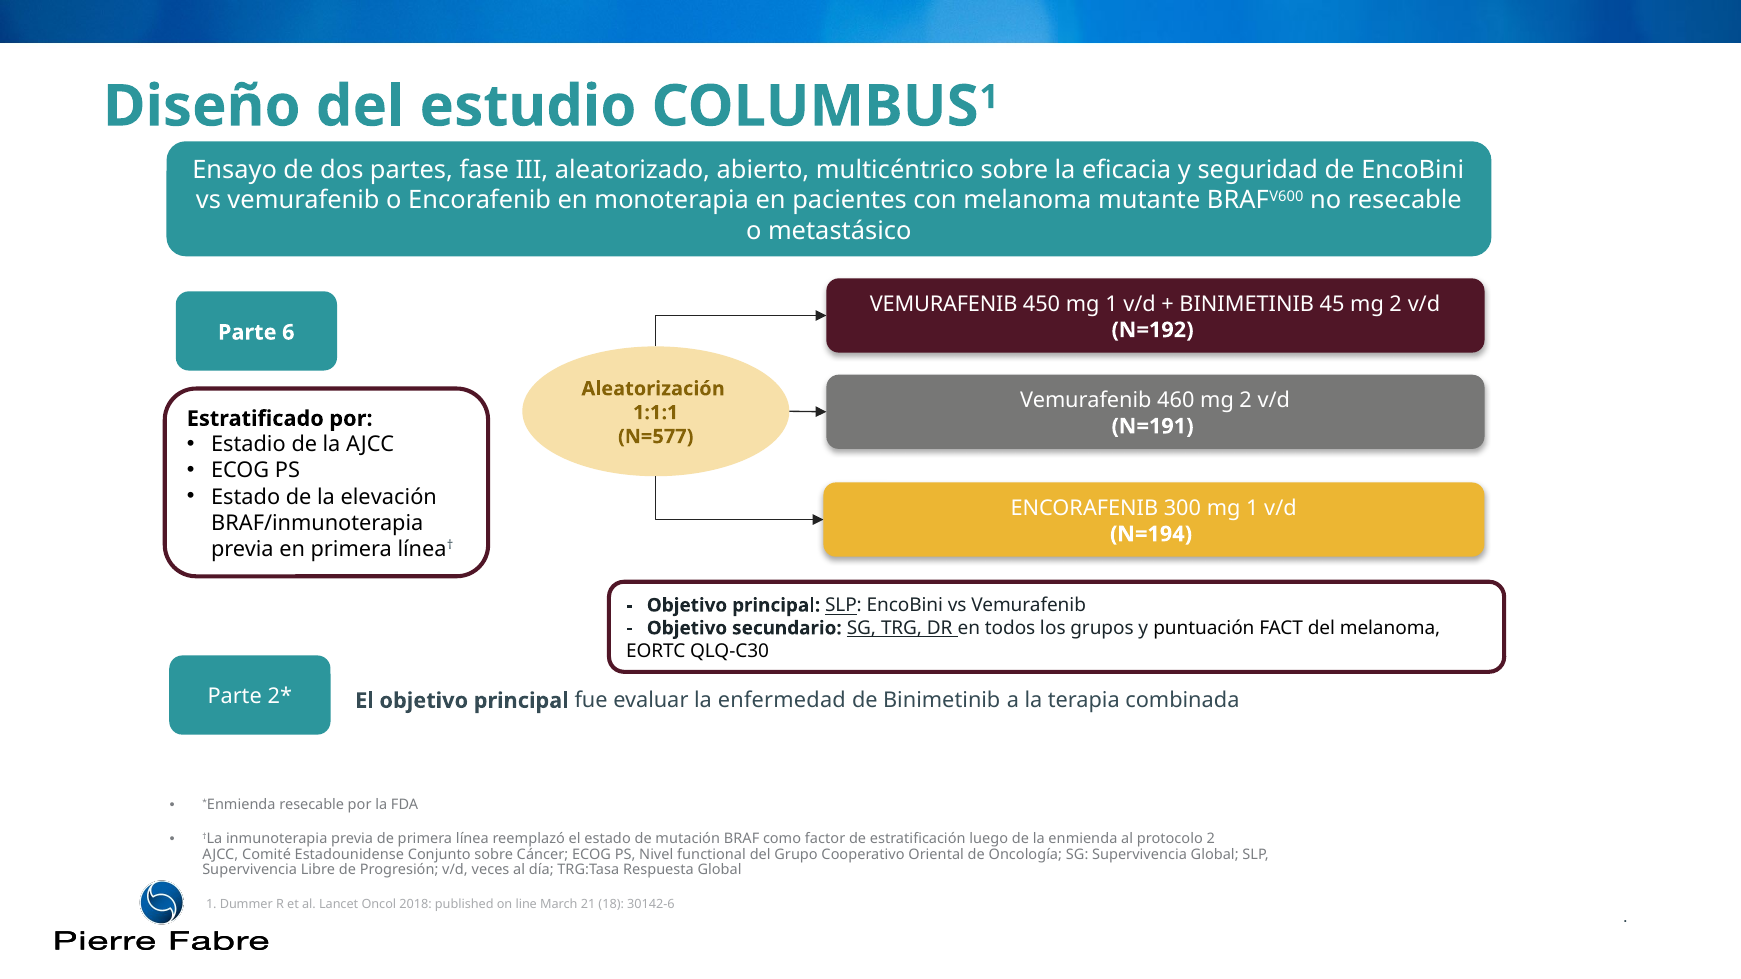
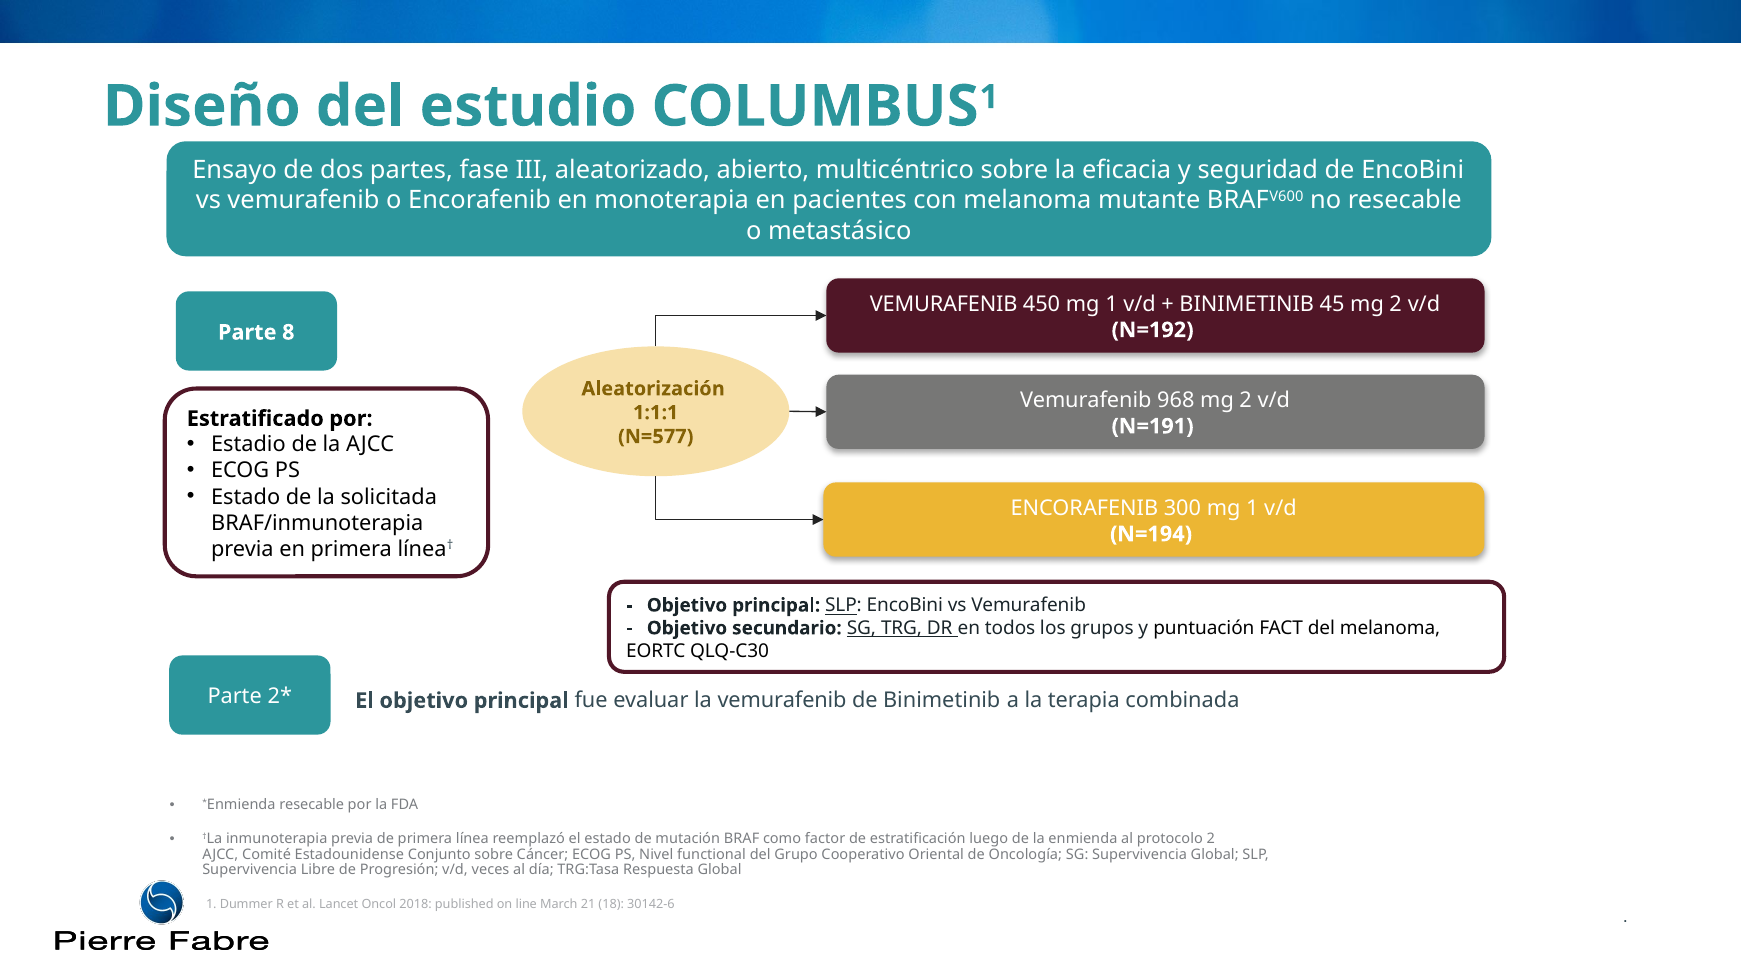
6: 6 -> 8
460: 460 -> 968
elevación: elevación -> solicitada
la enfermedad: enfermedad -> vemurafenib
